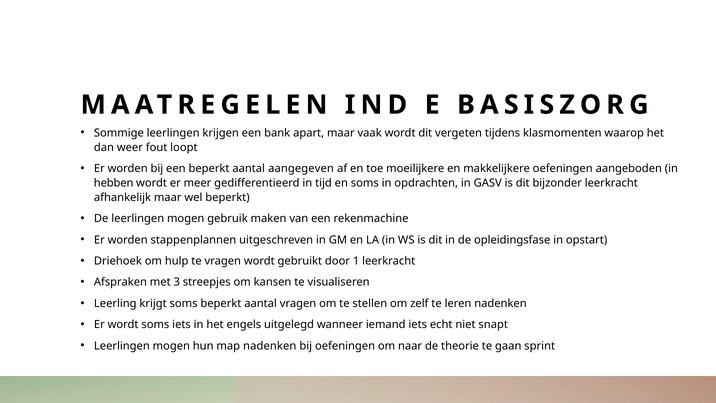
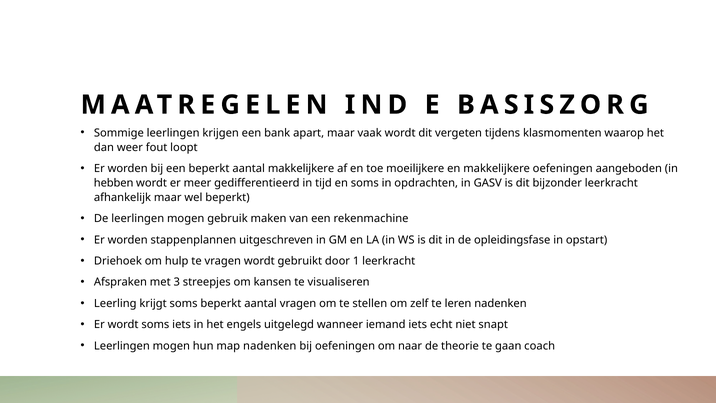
aantal aangegeven: aangegeven -> makkelijkere
sprint: sprint -> coach
